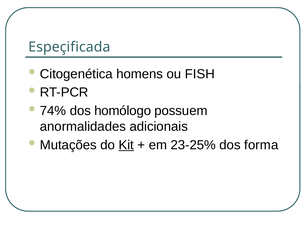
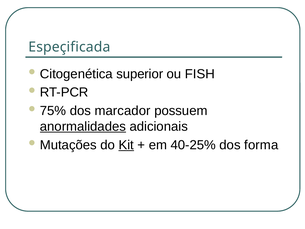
homens: homens -> superior
74%: 74% -> 75%
homólogo: homólogo -> marcador
anormalidades underline: none -> present
23-25%: 23-25% -> 40-25%
